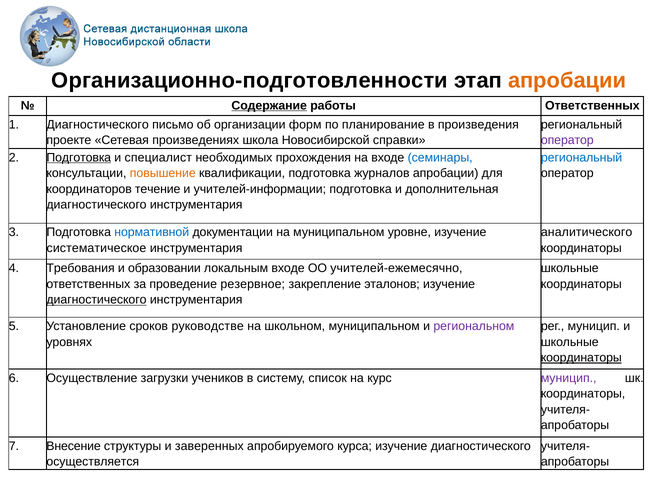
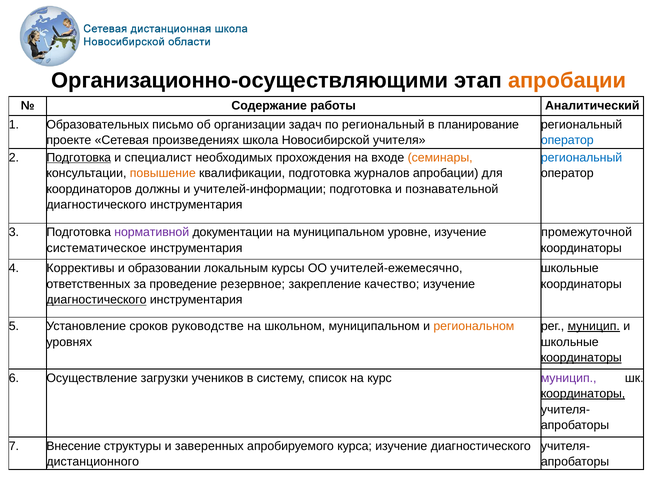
Организационно-подготовленности: Организационно-подготовленности -> Организационно-осуществляющими
Содержание underline: present -> none
работы Ответственных: Ответственных -> Аналитический
1 Диагностического: Диагностического -> Образовательных
форм: форм -> задач
по планирование: планирование -> региональный
произведения: произведения -> планирование
справки: справки -> учителя
оператор at (567, 140) colour: purple -> blue
семинары colour: blue -> orange
течение: течение -> должны
дополнительная: дополнительная -> познавательной
нормативной colour: blue -> purple
аналитического: аналитического -> промежуточной
Требования: Требования -> Коррективы
локальным входе: входе -> курсы
эталонов: эталонов -> качество
региональном colour: purple -> orange
муницип at (594, 326) underline: none -> present
координаторы at (583, 394) underline: none -> present
осуществляется: осуществляется -> дистанционного
